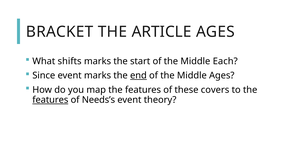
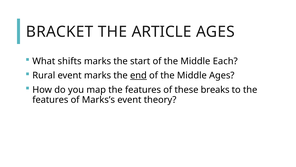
Since: Since -> Rural
covers: covers -> breaks
features at (50, 100) underline: present -> none
Needs’s: Needs’s -> Marks’s
